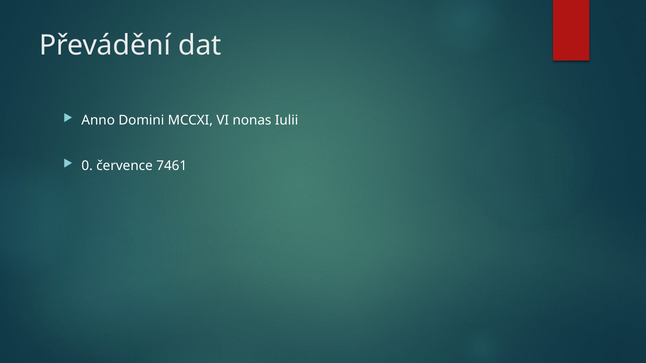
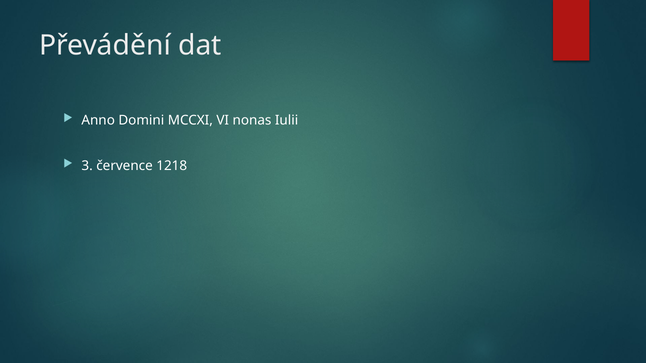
0: 0 -> 3
7461: 7461 -> 1218
